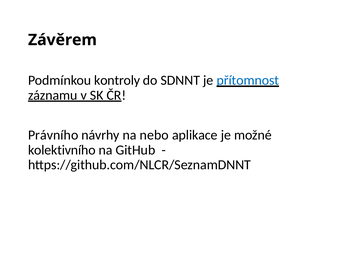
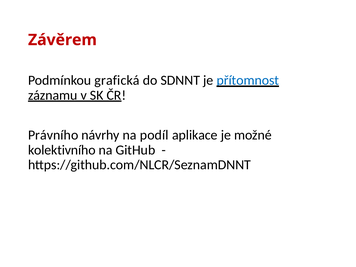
Závěrem colour: black -> red
kontroly: kontroly -> grafická
nebo: nebo -> podíl
